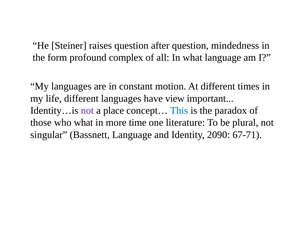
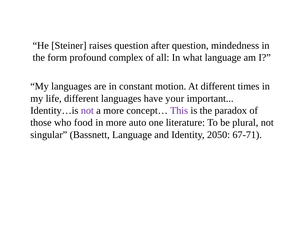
view: view -> your
a place: place -> more
This colour: blue -> purple
who what: what -> food
time: time -> auto
2090: 2090 -> 2050
